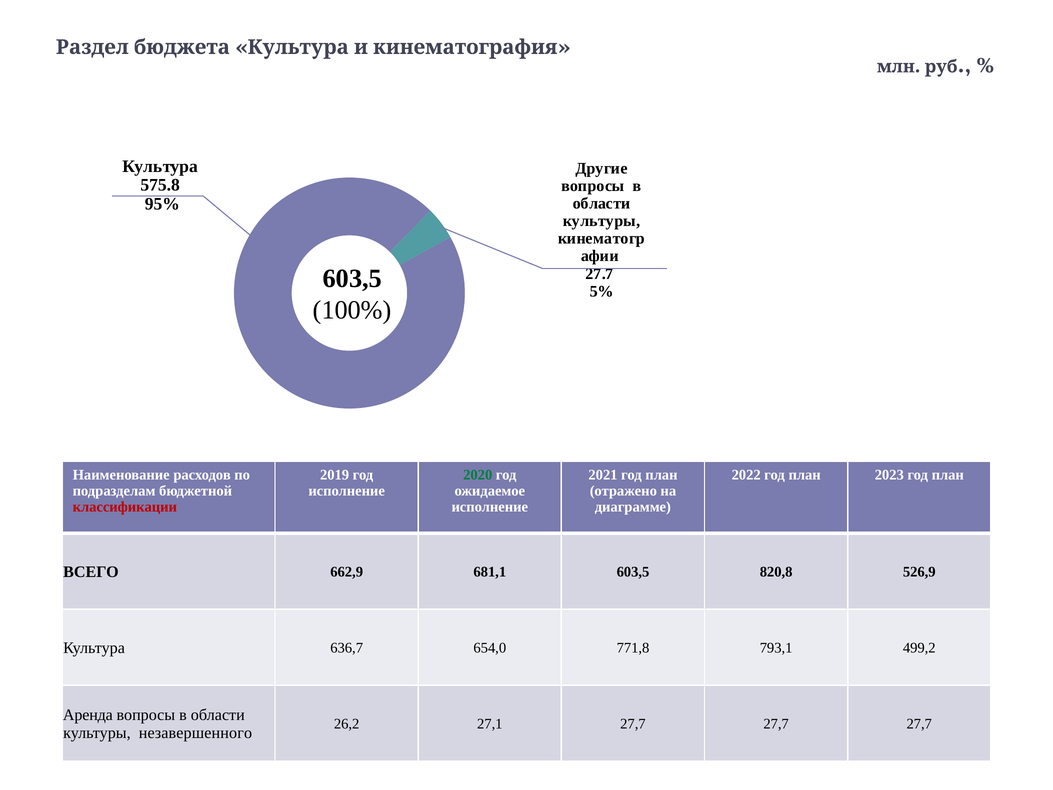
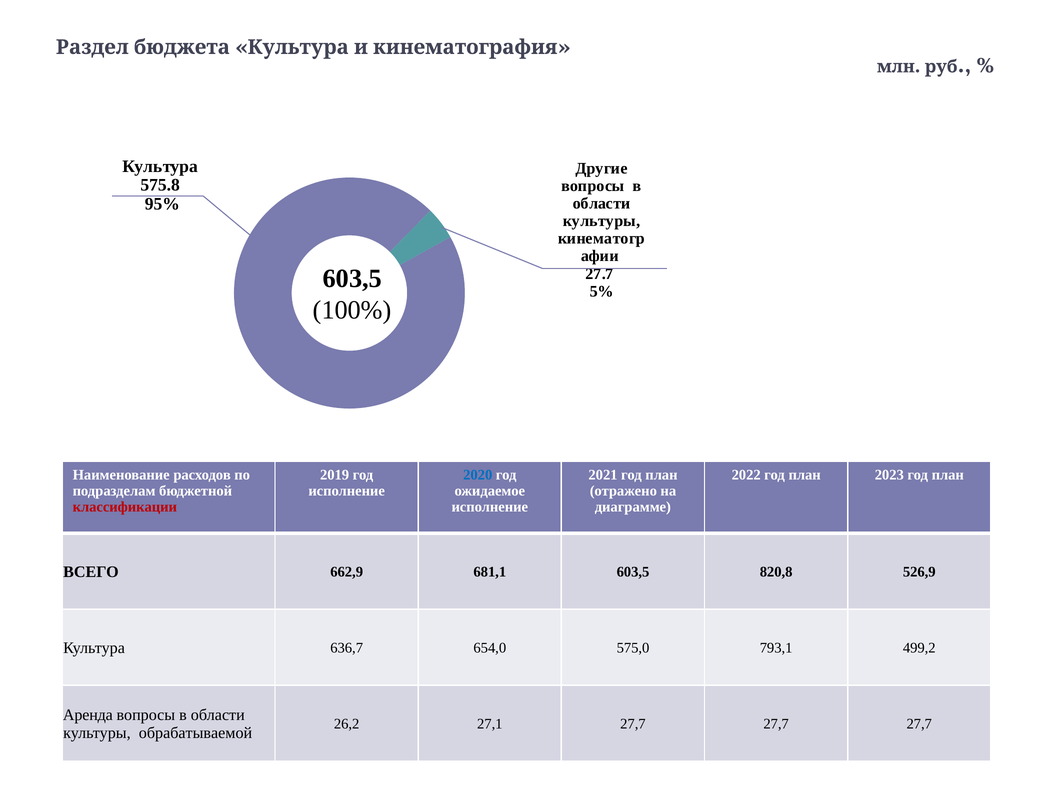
2020 colour: green -> blue
771,8: 771,8 -> 575,0
незавершенного: незавершенного -> обрабатываемой
